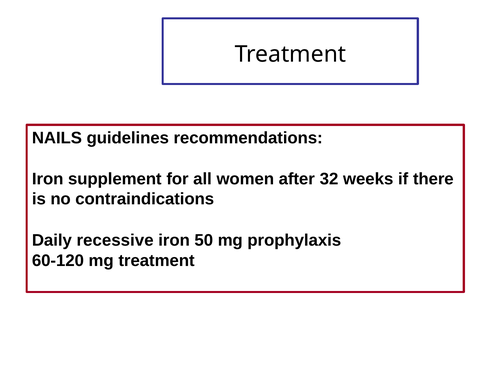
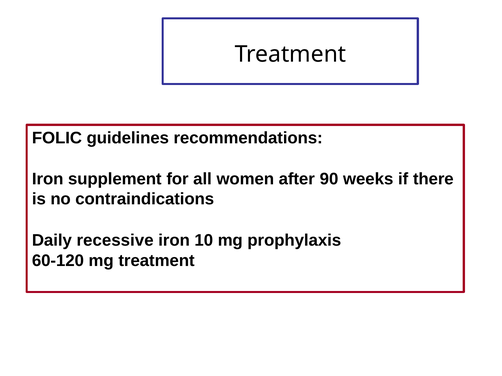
NAILS: NAILS -> FOLIC
32: 32 -> 90
50: 50 -> 10
